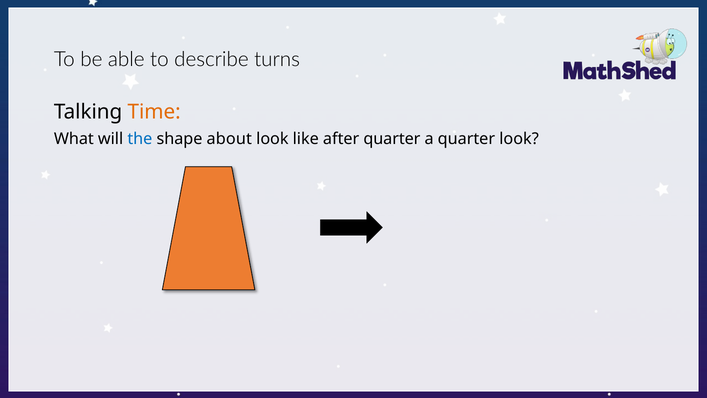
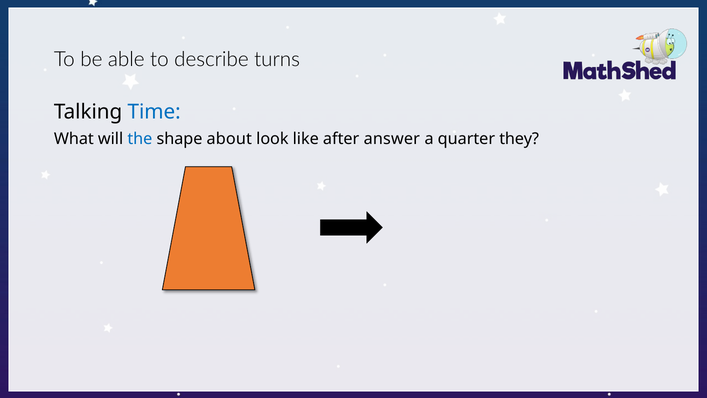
Time colour: orange -> blue
after quarter: quarter -> answer
quarter look: look -> they
